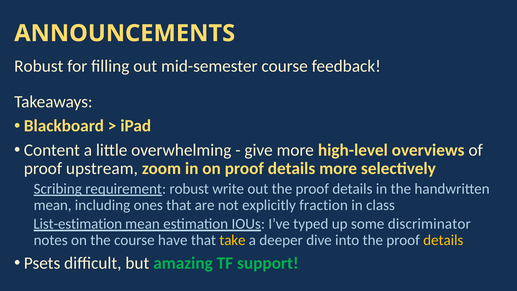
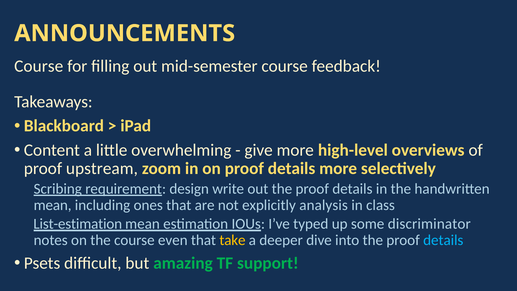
Robust at (39, 66): Robust -> Course
requirement robust: robust -> design
fraction: fraction -> analysis
have: have -> even
details at (443, 240) colour: yellow -> light blue
